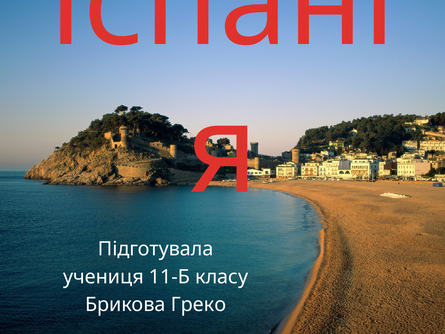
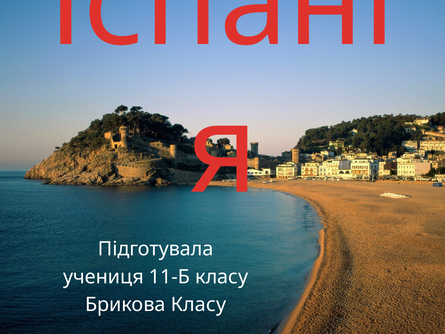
Брикова Греко: Греко -> Класу
